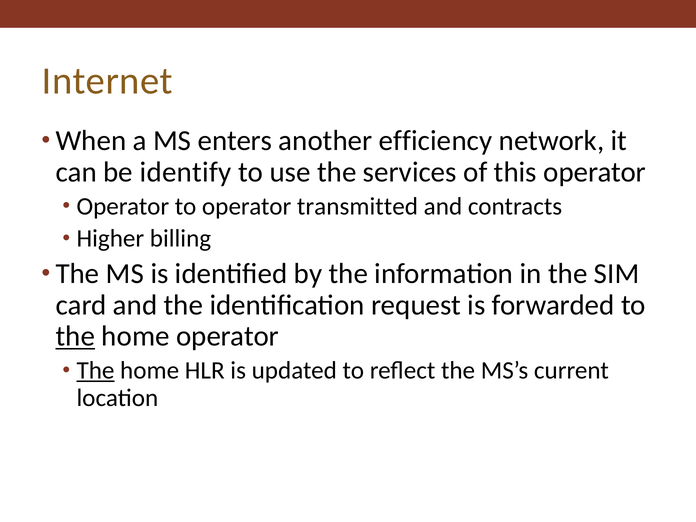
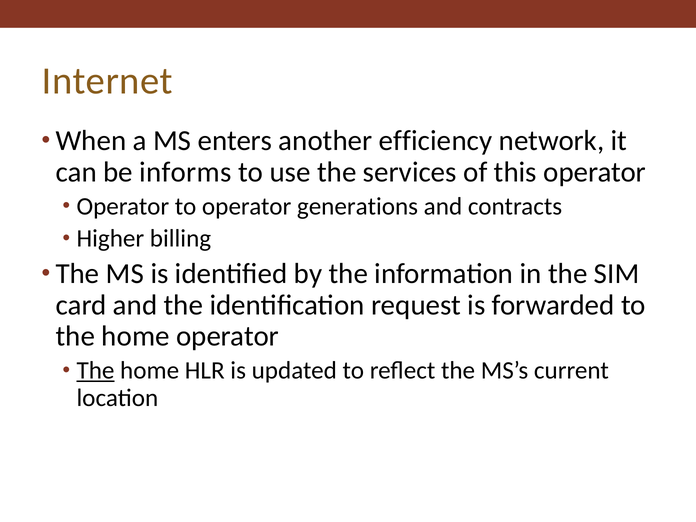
identify: identify -> informs
transmitted: transmitted -> generations
the at (75, 336) underline: present -> none
